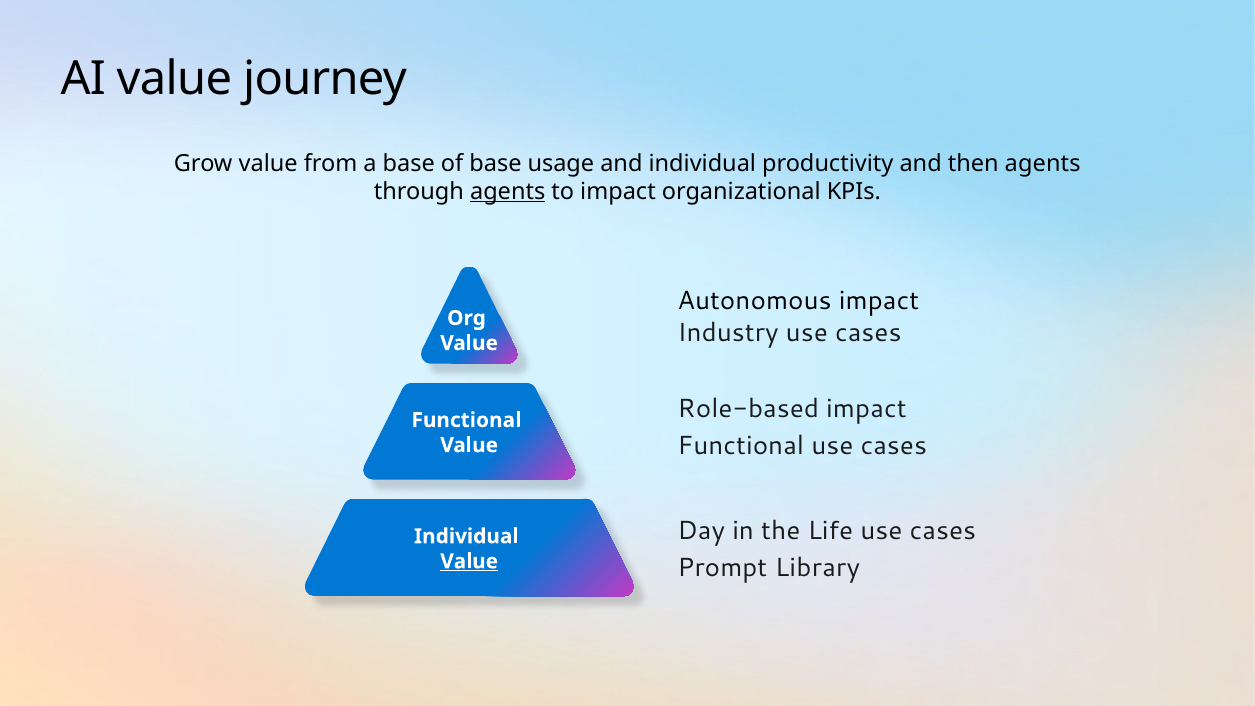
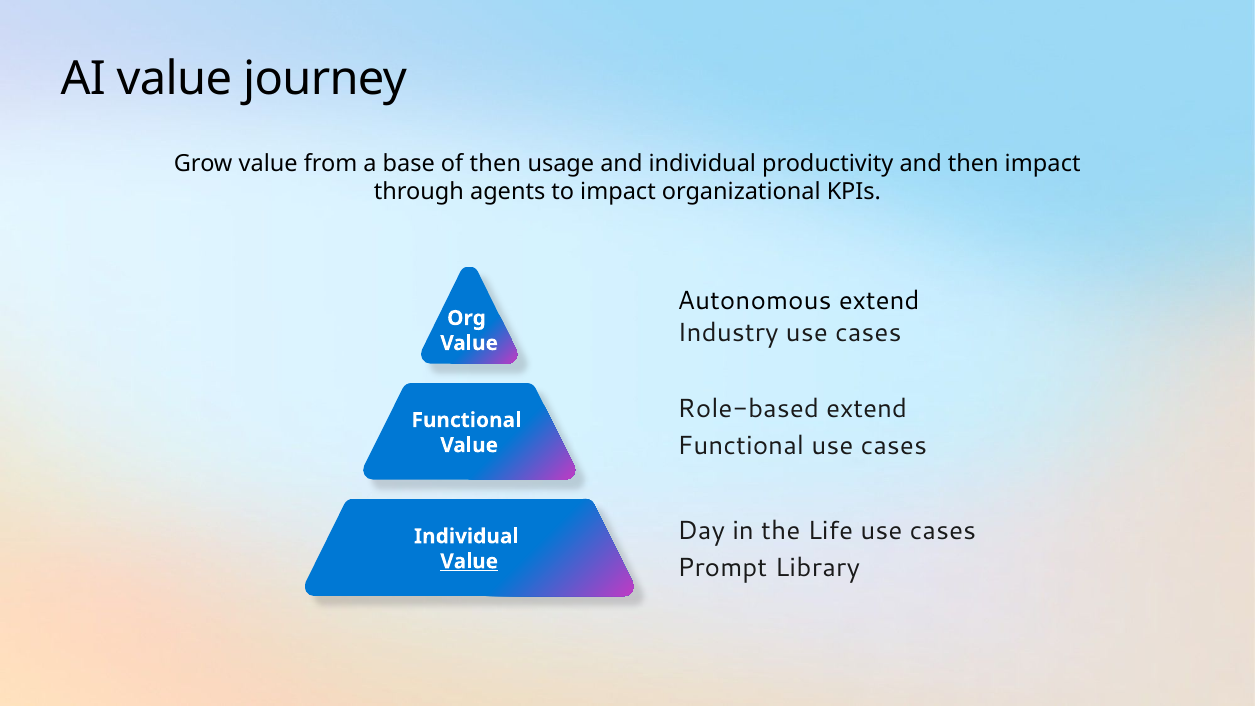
of base: base -> then
then agents: agents -> impact
agents at (508, 192) underline: present -> none
Autonomous impact: impact -> extend
Role-based impact: impact -> extend
